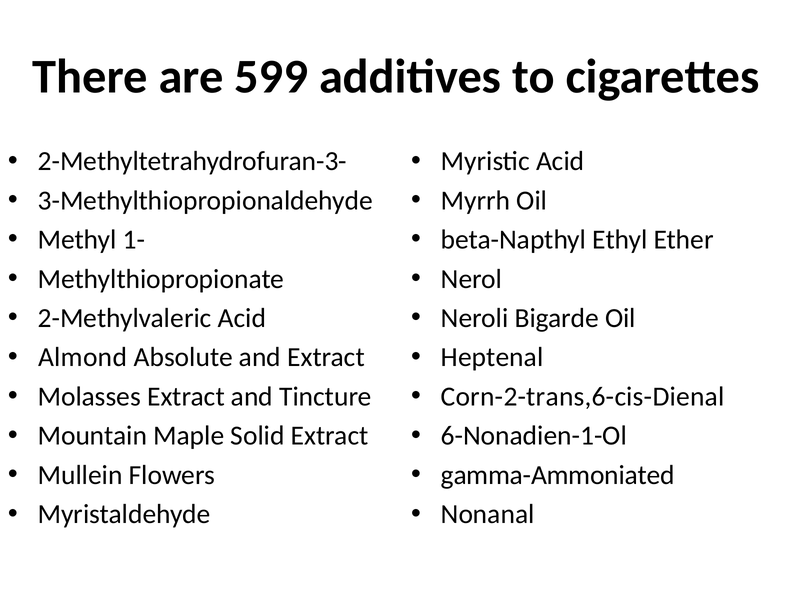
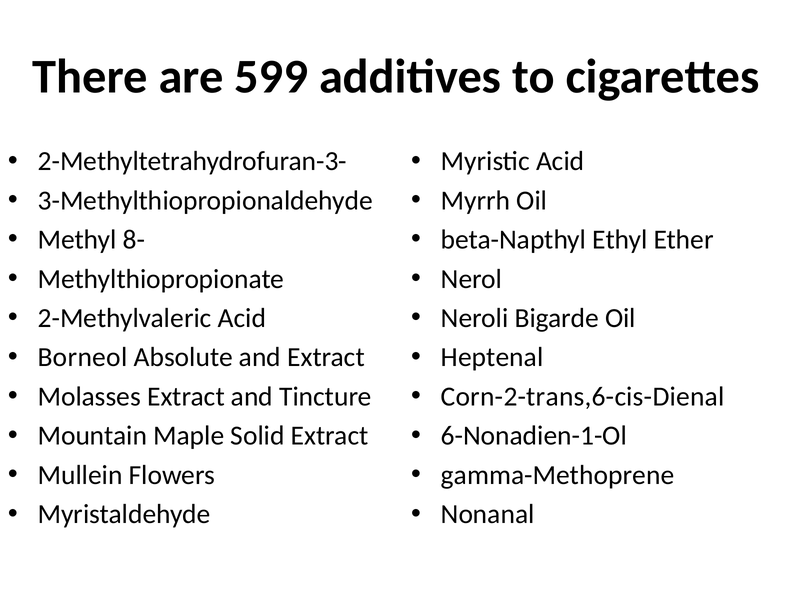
1-: 1- -> 8-
Almond: Almond -> Borneol
gamma-Ammoniated: gamma-Ammoniated -> gamma-Methoprene
